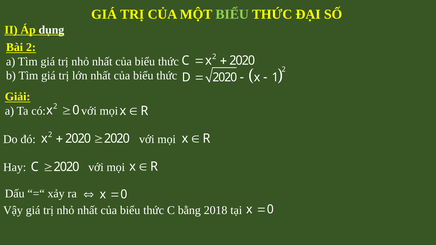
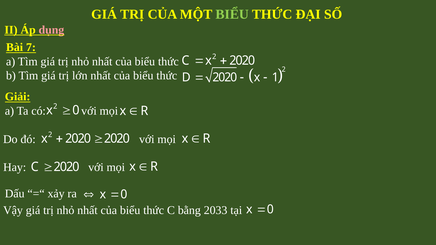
dụng colour: white -> pink
Bài 2: 2 -> 7
2018: 2018 -> 2033
